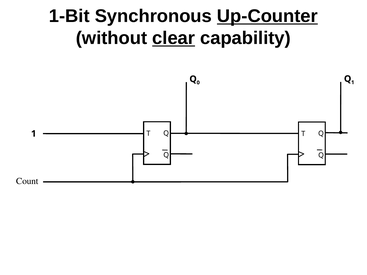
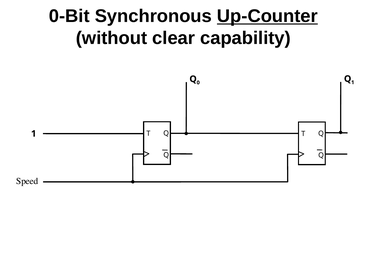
1-Bit: 1-Bit -> 0-Bit
clear underline: present -> none
Count: Count -> Speed
